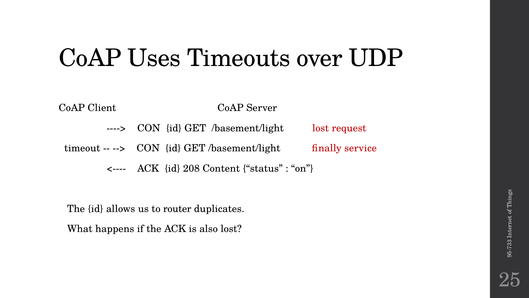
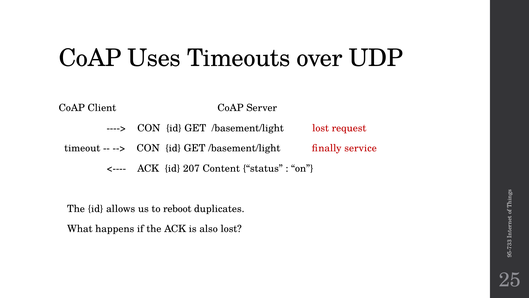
208: 208 -> 207
router: router -> reboot
